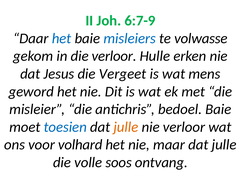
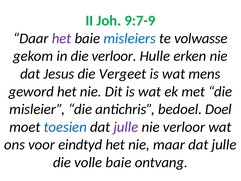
6:7-9: 6:7-9 -> 9:7-9
het at (62, 38) colour: blue -> purple
bedoel Baie: Baie -> Doel
julle at (126, 127) colour: orange -> purple
volhard: volhard -> eindtyd
volle soos: soos -> baie
